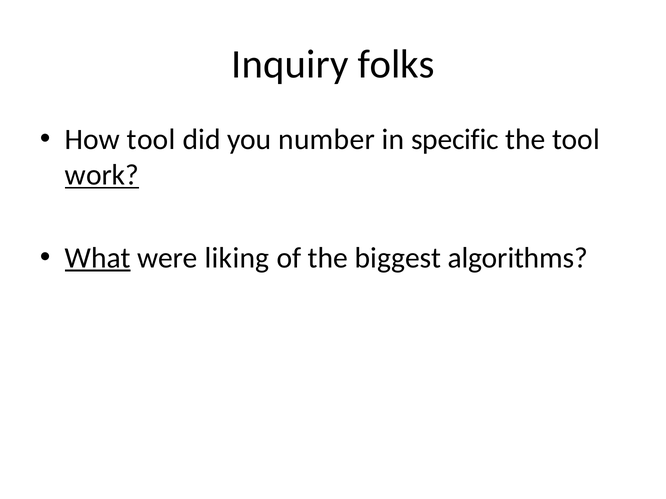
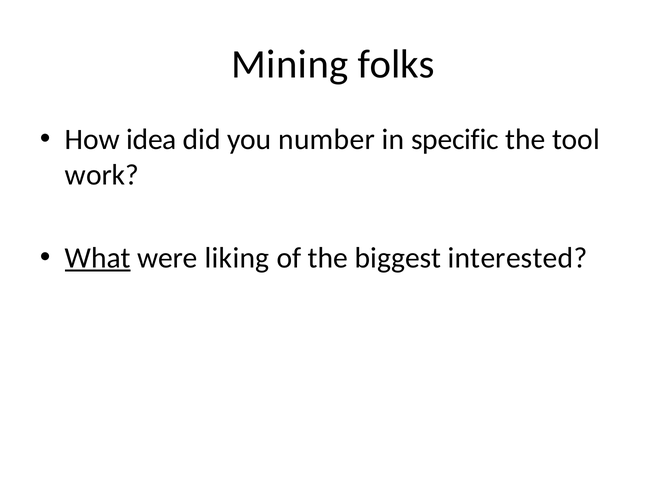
Inquiry: Inquiry -> Mining
How tool: tool -> idea
work underline: present -> none
algorithms: algorithms -> interested
